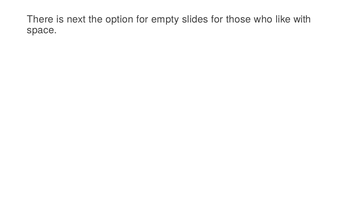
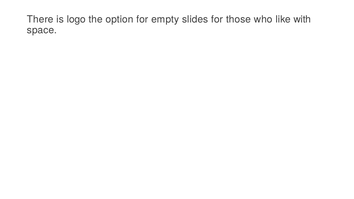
next: next -> logo
